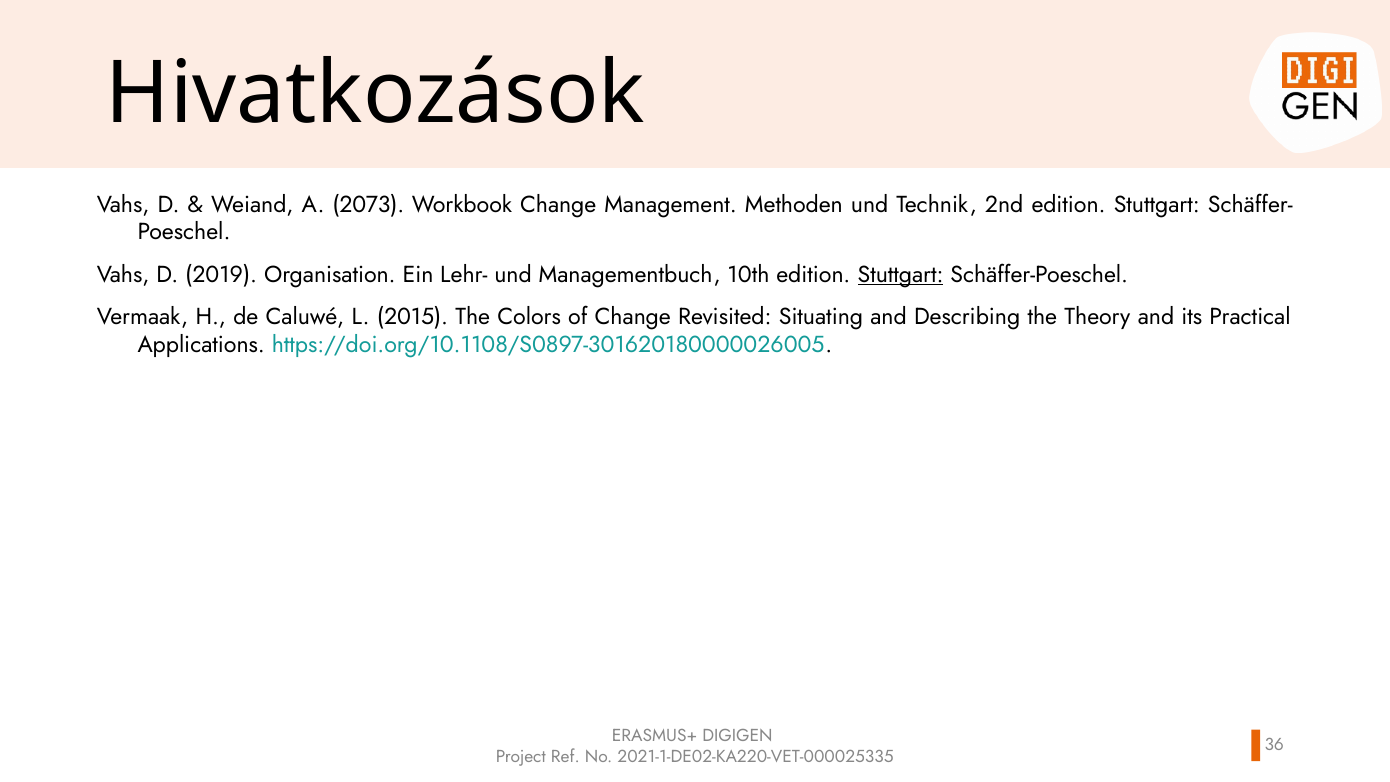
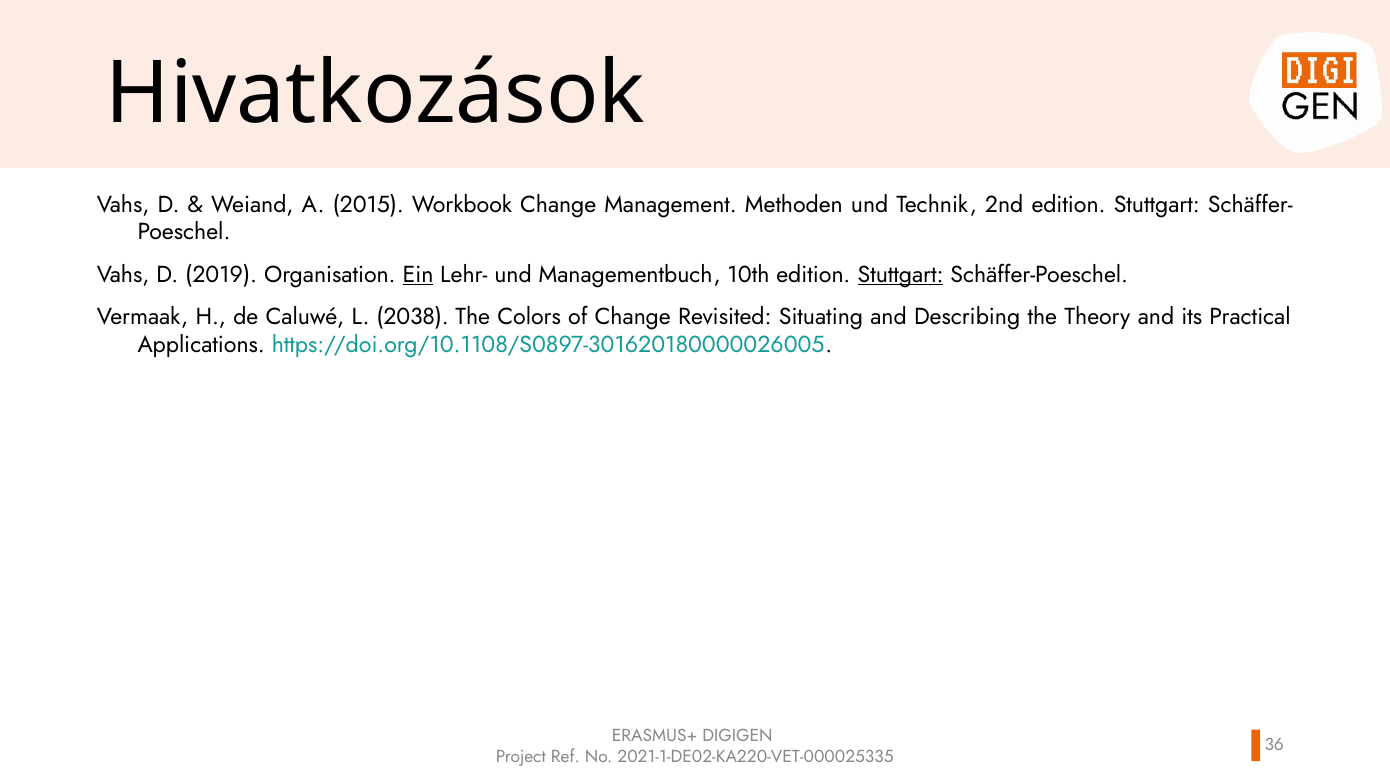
2073: 2073 -> 2015
Ein underline: none -> present
2015: 2015 -> 2038
